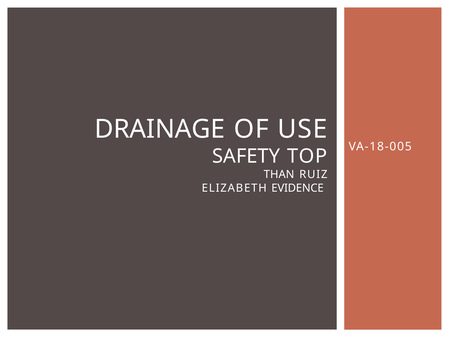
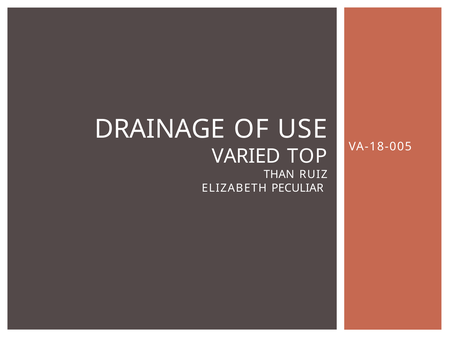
SAFETY: SAFETY -> VARIED
EVIDENCE: EVIDENCE -> PECULIAR
